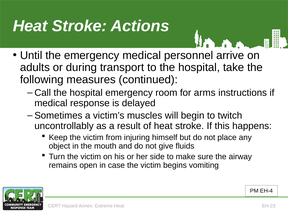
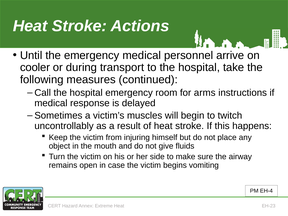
adults: adults -> cooler
